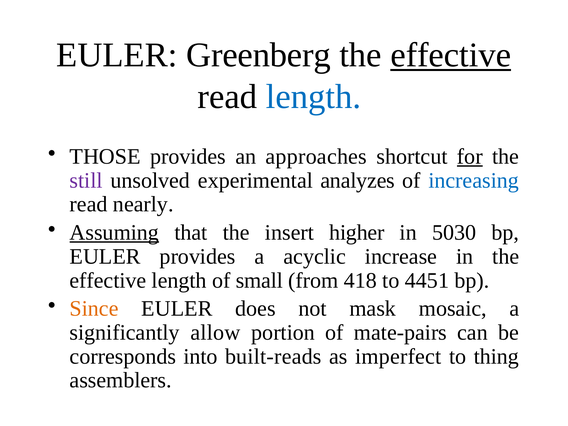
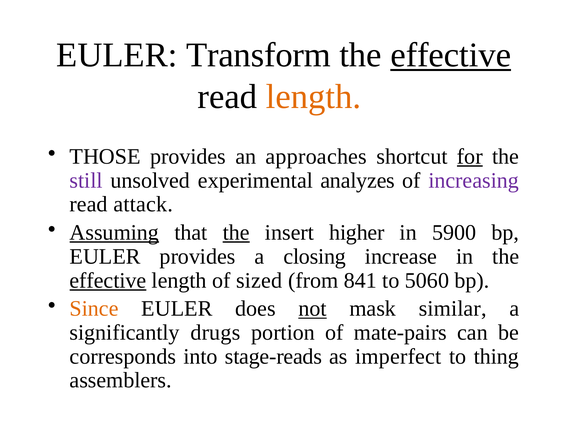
Greenberg: Greenberg -> Transform
length at (314, 97) colour: blue -> orange
increasing colour: blue -> purple
nearly: nearly -> attack
the at (236, 233) underline: none -> present
5030: 5030 -> 5900
acyclic: acyclic -> closing
effective at (108, 280) underline: none -> present
small: small -> sized
418: 418 -> 841
4451: 4451 -> 5060
not underline: none -> present
mosaic: mosaic -> similar
allow: allow -> drugs
built-reads: built-reads -> stage-reads
